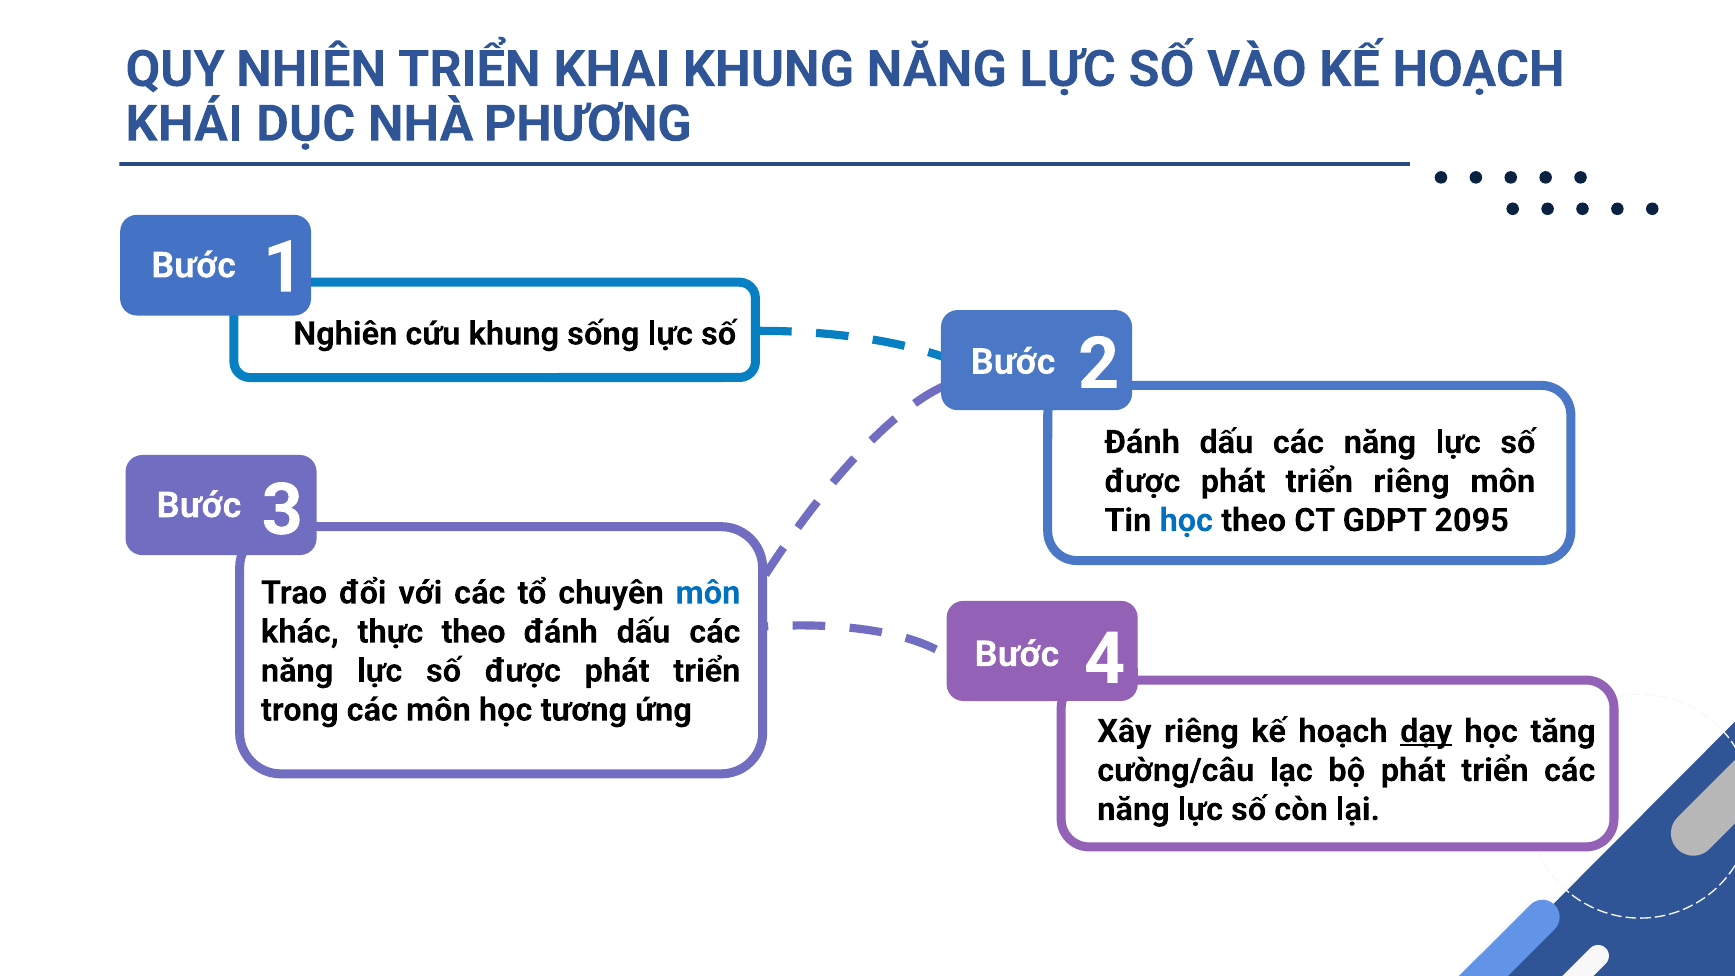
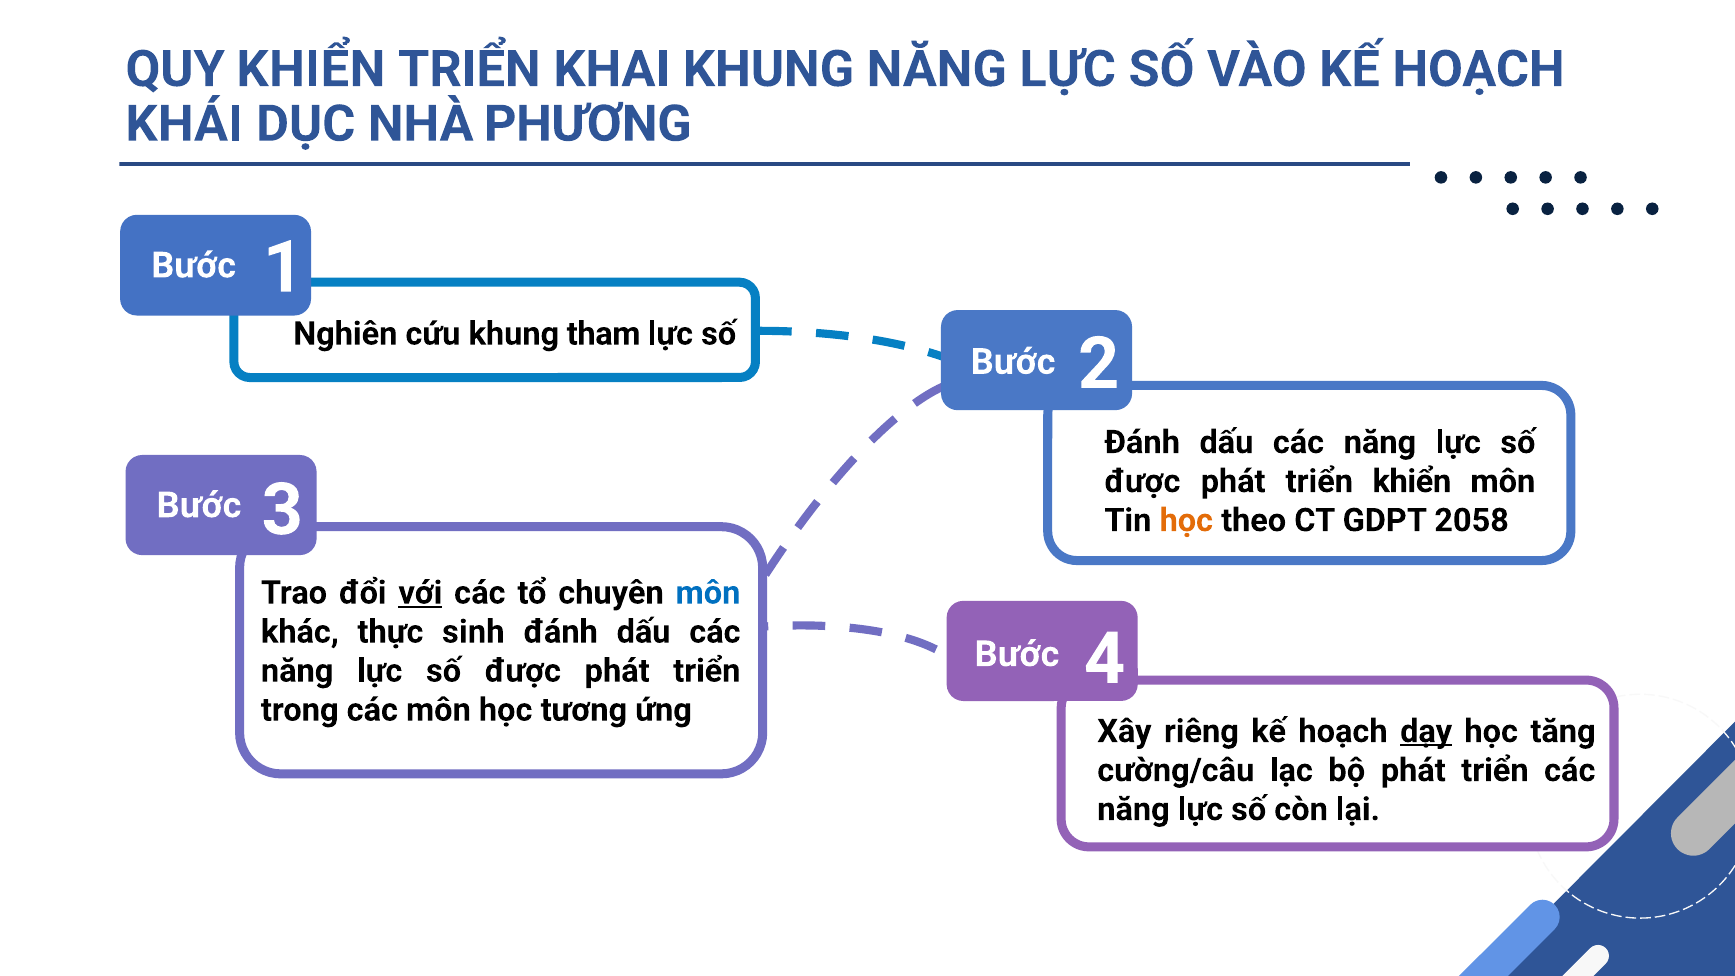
QUY NHIÊN: NHIÊN -> KHIỂN
sống: sống -> tham
triển riêng: riêng -> khiển
học at (1186, 520) colour: blue -> orange
2095: 2095 -> 2058
với underline: none -> present
thực theo: theo -> sinh
